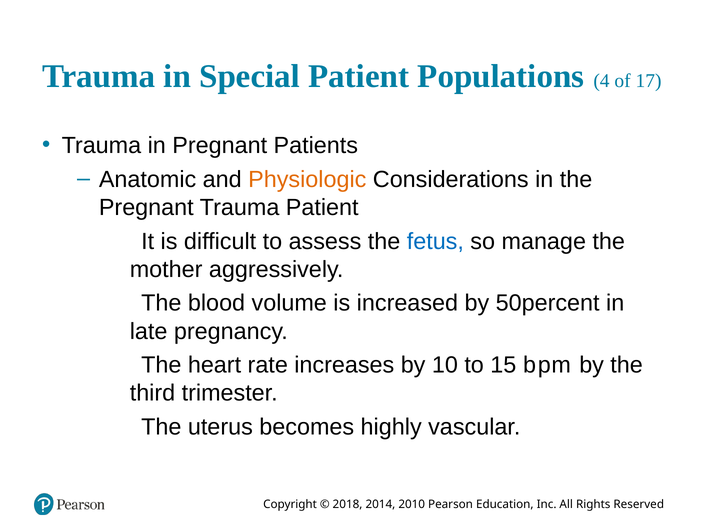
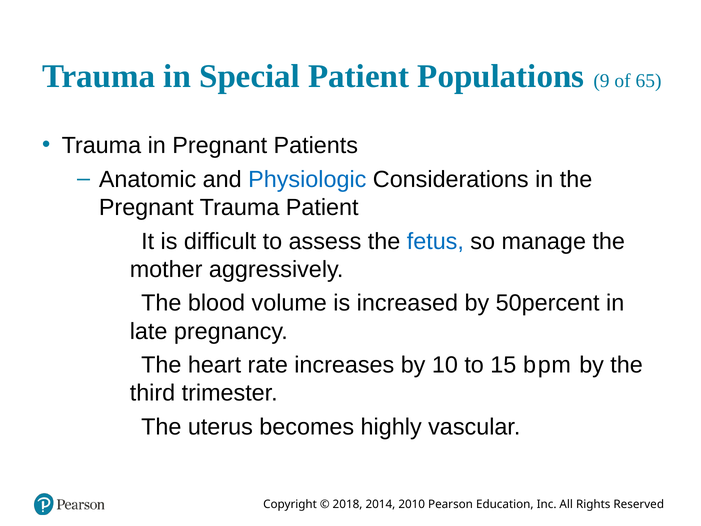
4: 4 -> 9
17: 17 -> 65
Physiologic colour: orange -> blue
